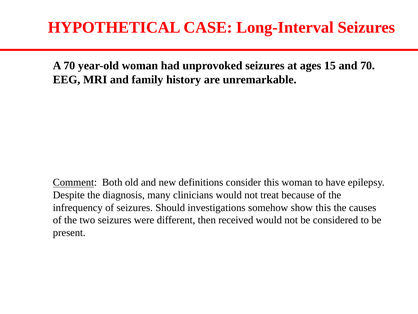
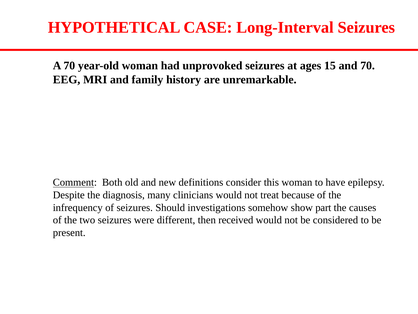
show this: this -> part
